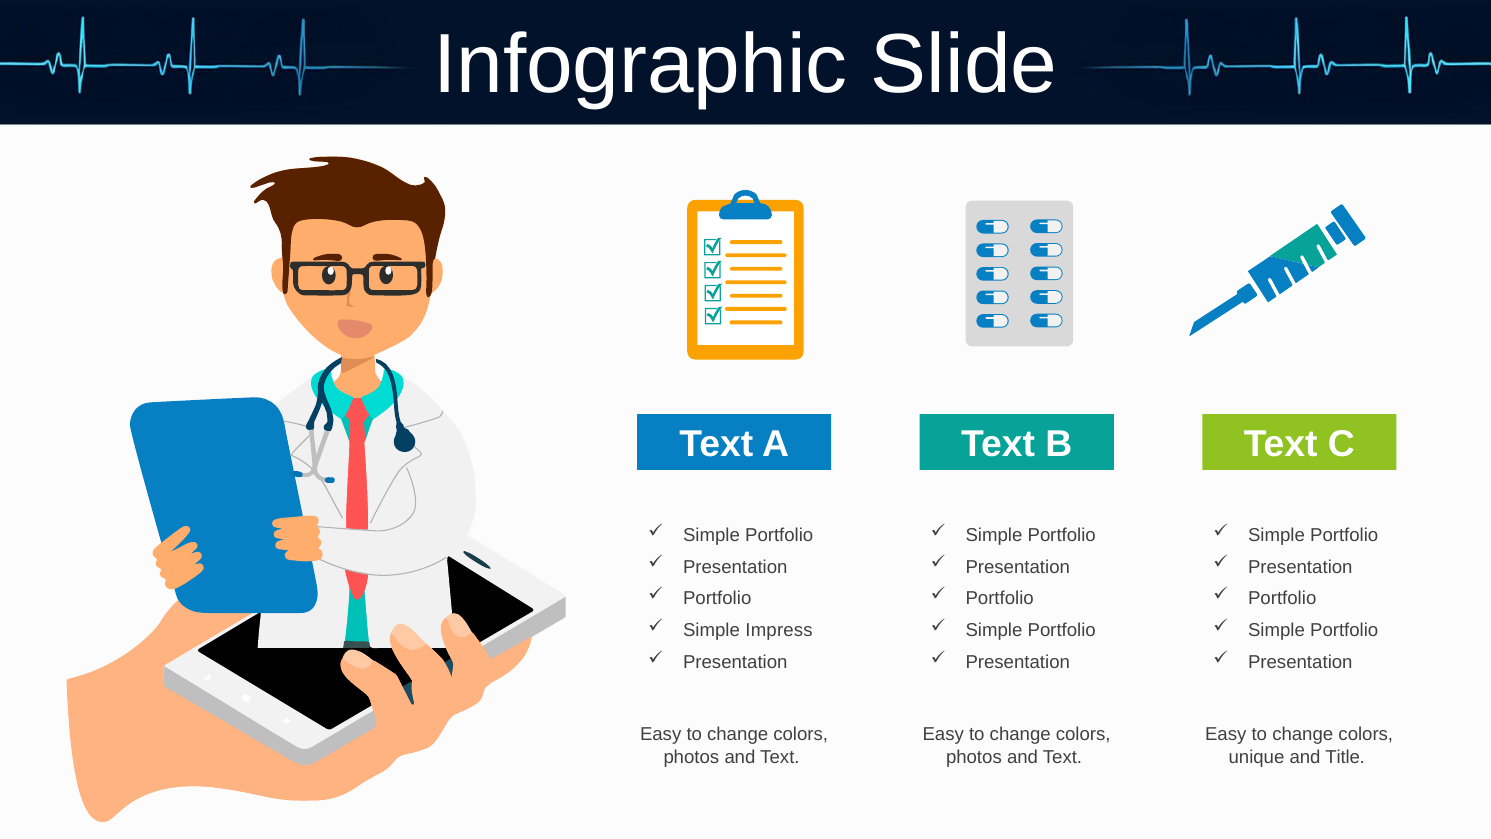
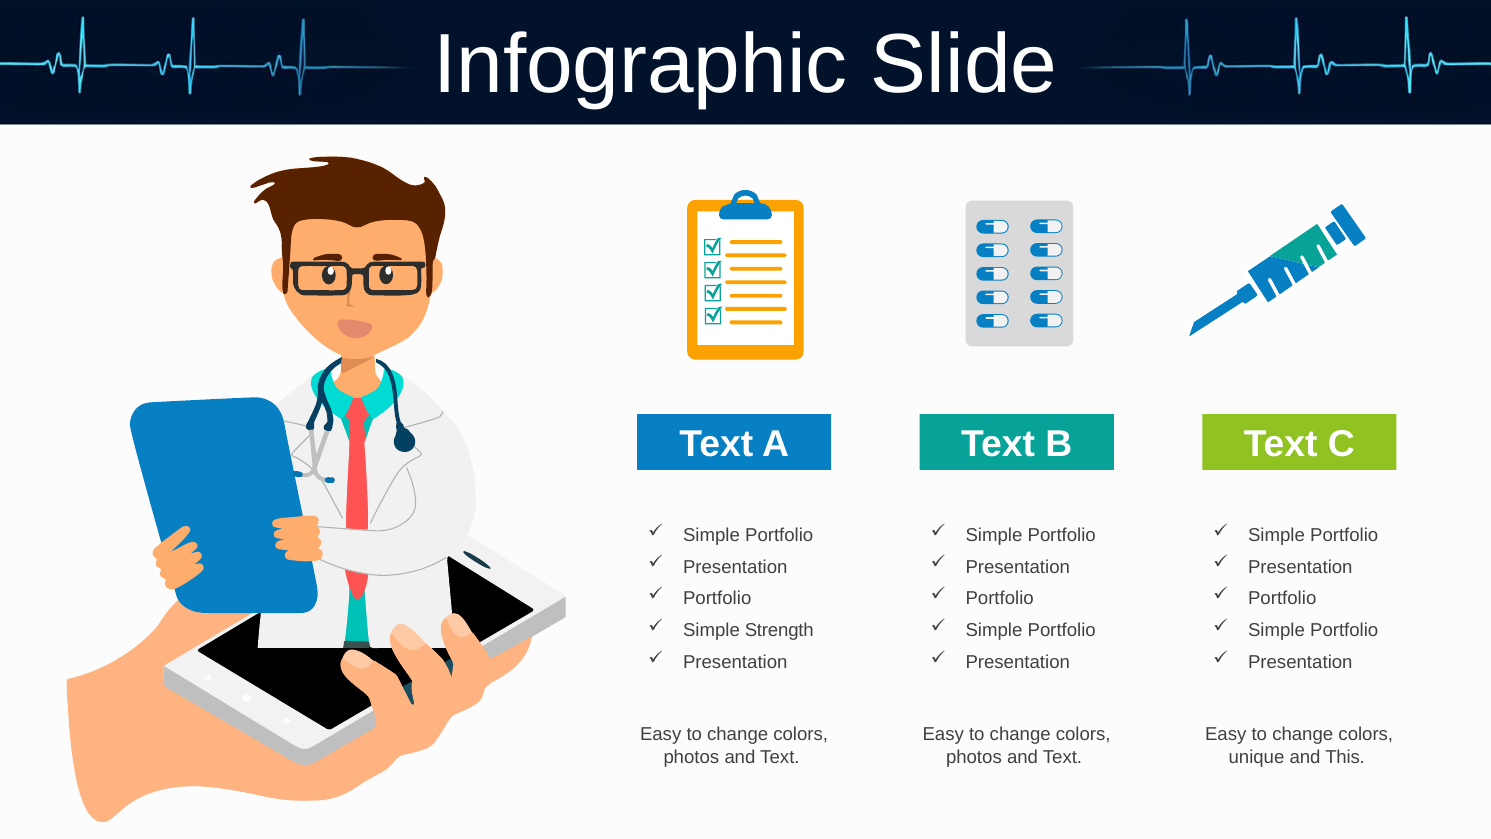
Impress: Impress -> Strength
Title: Title -> This
